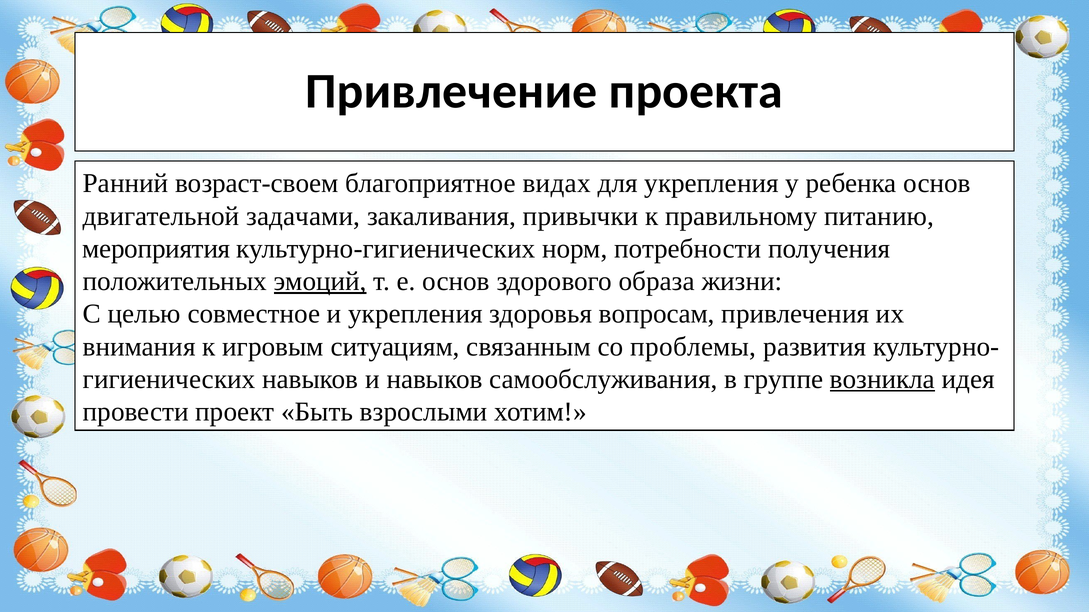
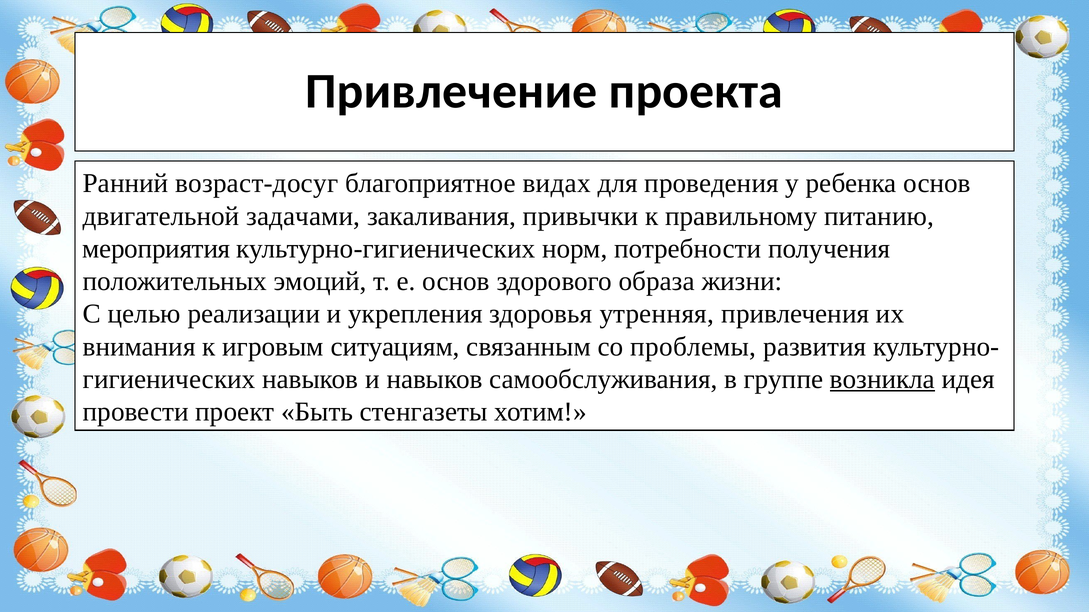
возраст-своем: возраст-своем -> возраст-досуг
для укрепления: укрепления -> проведения
эмоций underline: present -> none
совместное: совместное -> реализации
вопросам: вопросам -> утренняя
взрослыми: взрослыми -> стенгазеты
